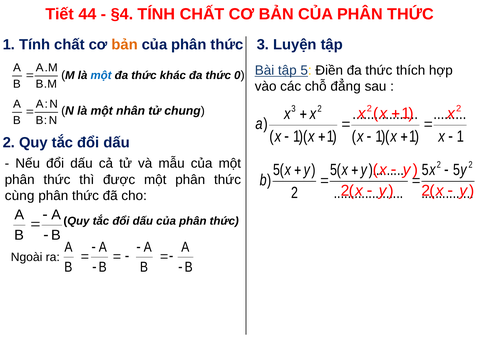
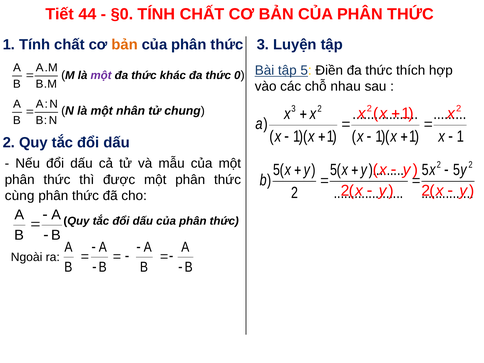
§4: §4 -> §0
một at (101, 75) colour: blue -> purple
đẳng: đẳng -> nhau
